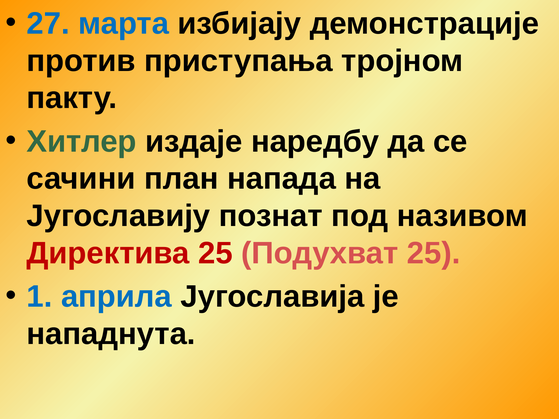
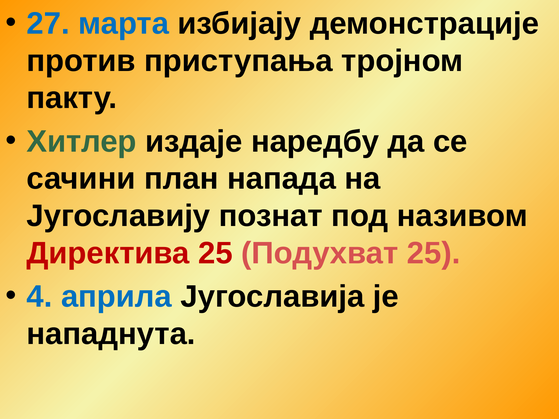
1: 1 -> 4
